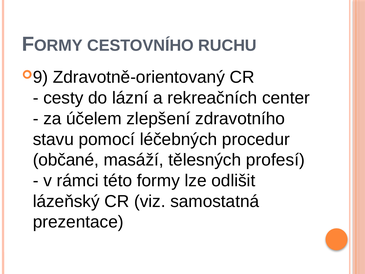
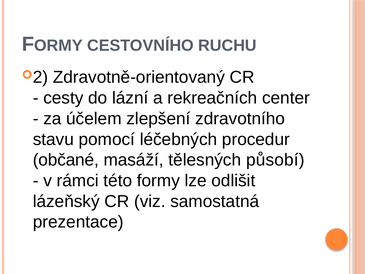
9: 9 -> 2
profesí: profesí -> působí
